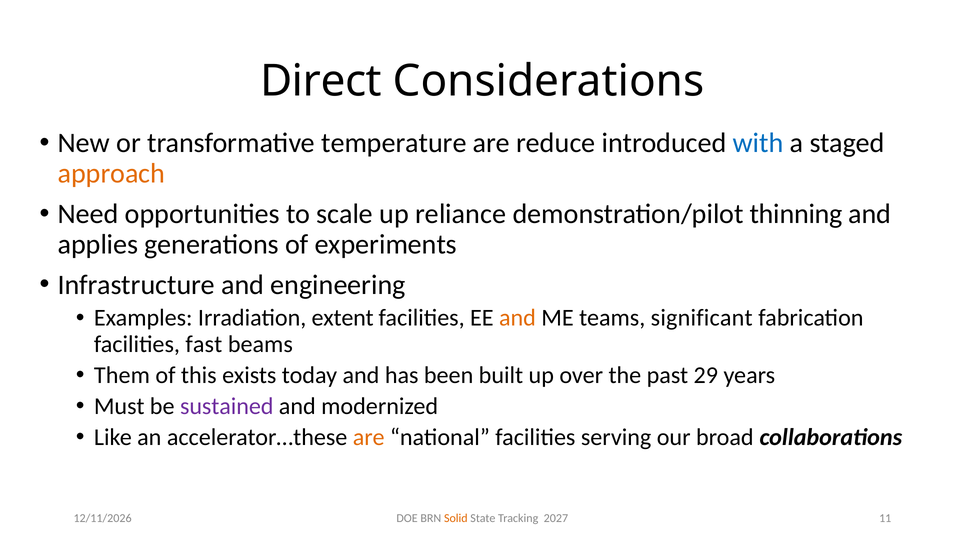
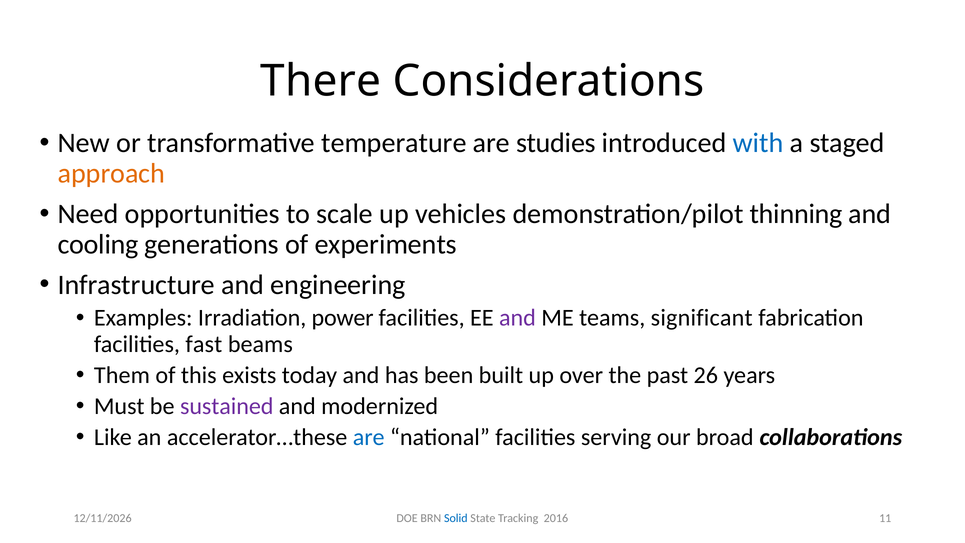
Direct: Direct -> There
reduce: reduce -> studies
reliance: reliance -> vehicles
applies: applies -> cooling
extent: extent -> power
and at (517, 318) colour: orange -> purple
29: 29 -> 26
are at (369, 437) colour: orange -> blue
Solid colour: orange -> blue
2027: 2027 -> 2016
